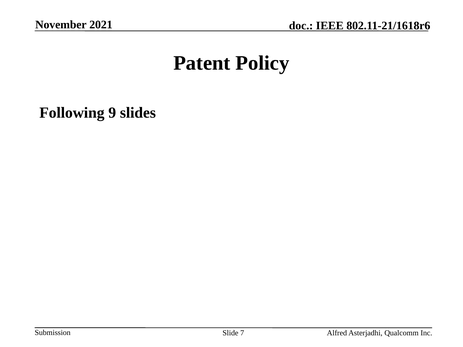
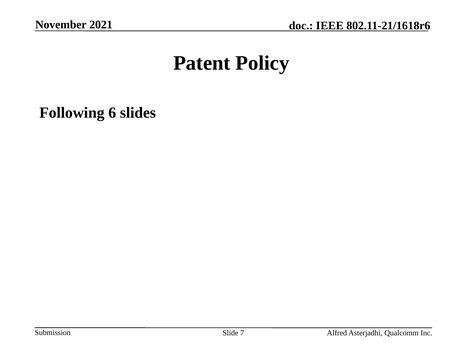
9: 9 -> 6
